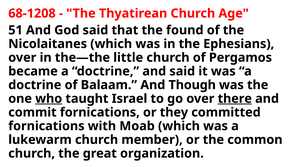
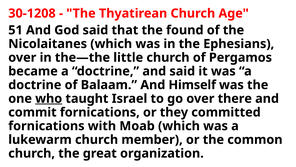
68-1208: 68-1208 -> 30-1208
Though: Though -> Himself
there underline: present -> none
